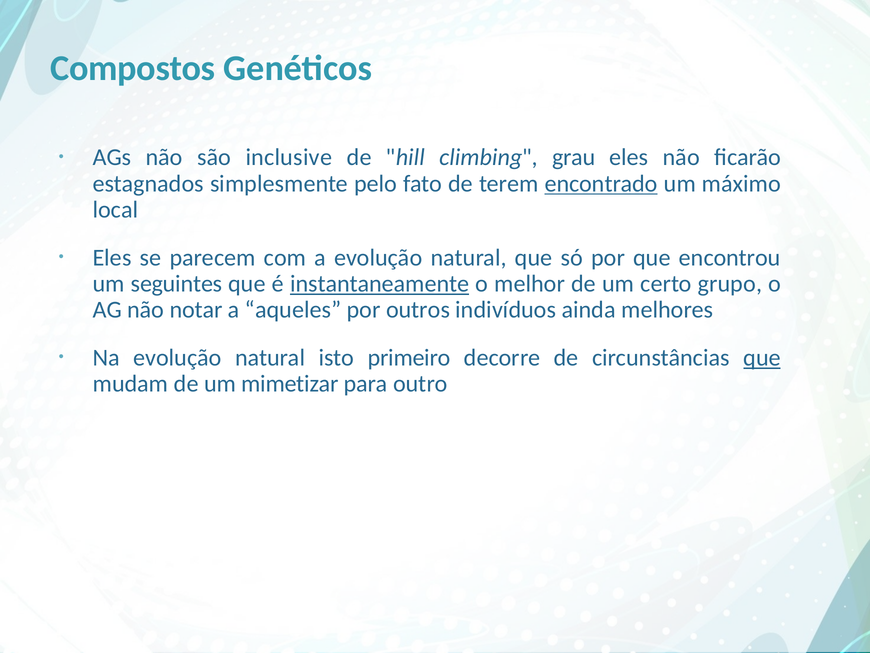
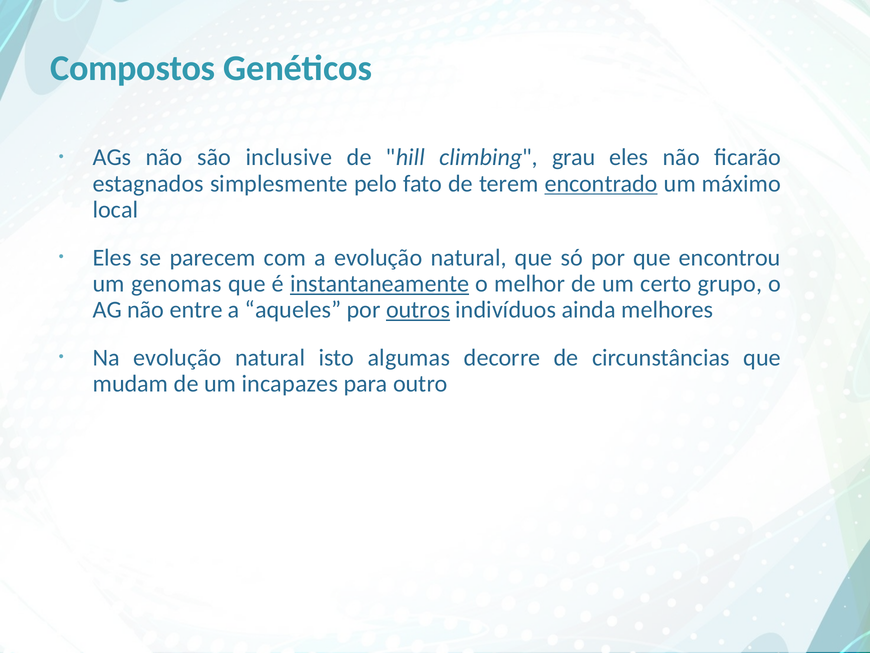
seguintes: seguintes -> genomas
notar: notar -> entre
outros underline: none -> present
primeiro: primeiro -> algumas
que at (762, 357) underline: present -> none
mimetizar: mimetizar -> incapazes
